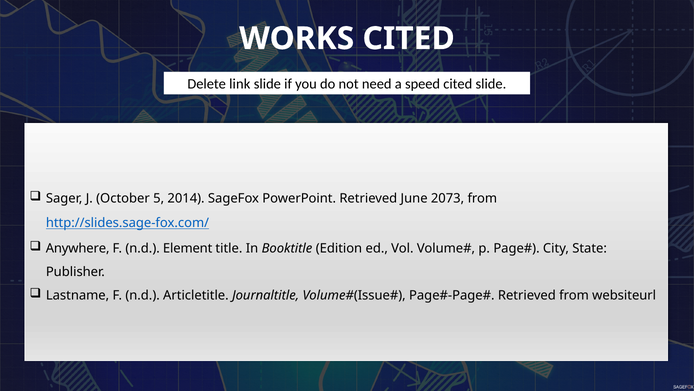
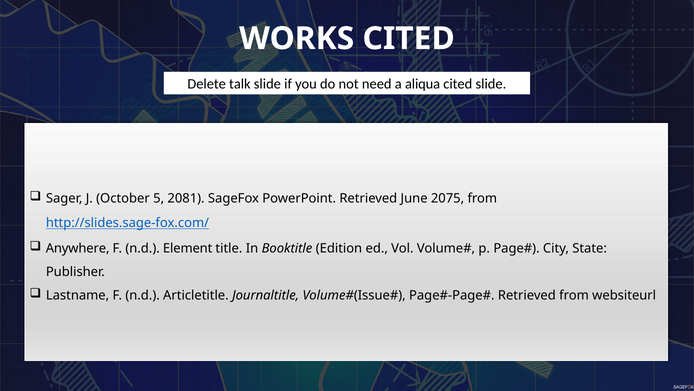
link: link -> talk
speed: speed -> aliqua
2014: 2014 -> 2081
2073: 2073 -> 2075
